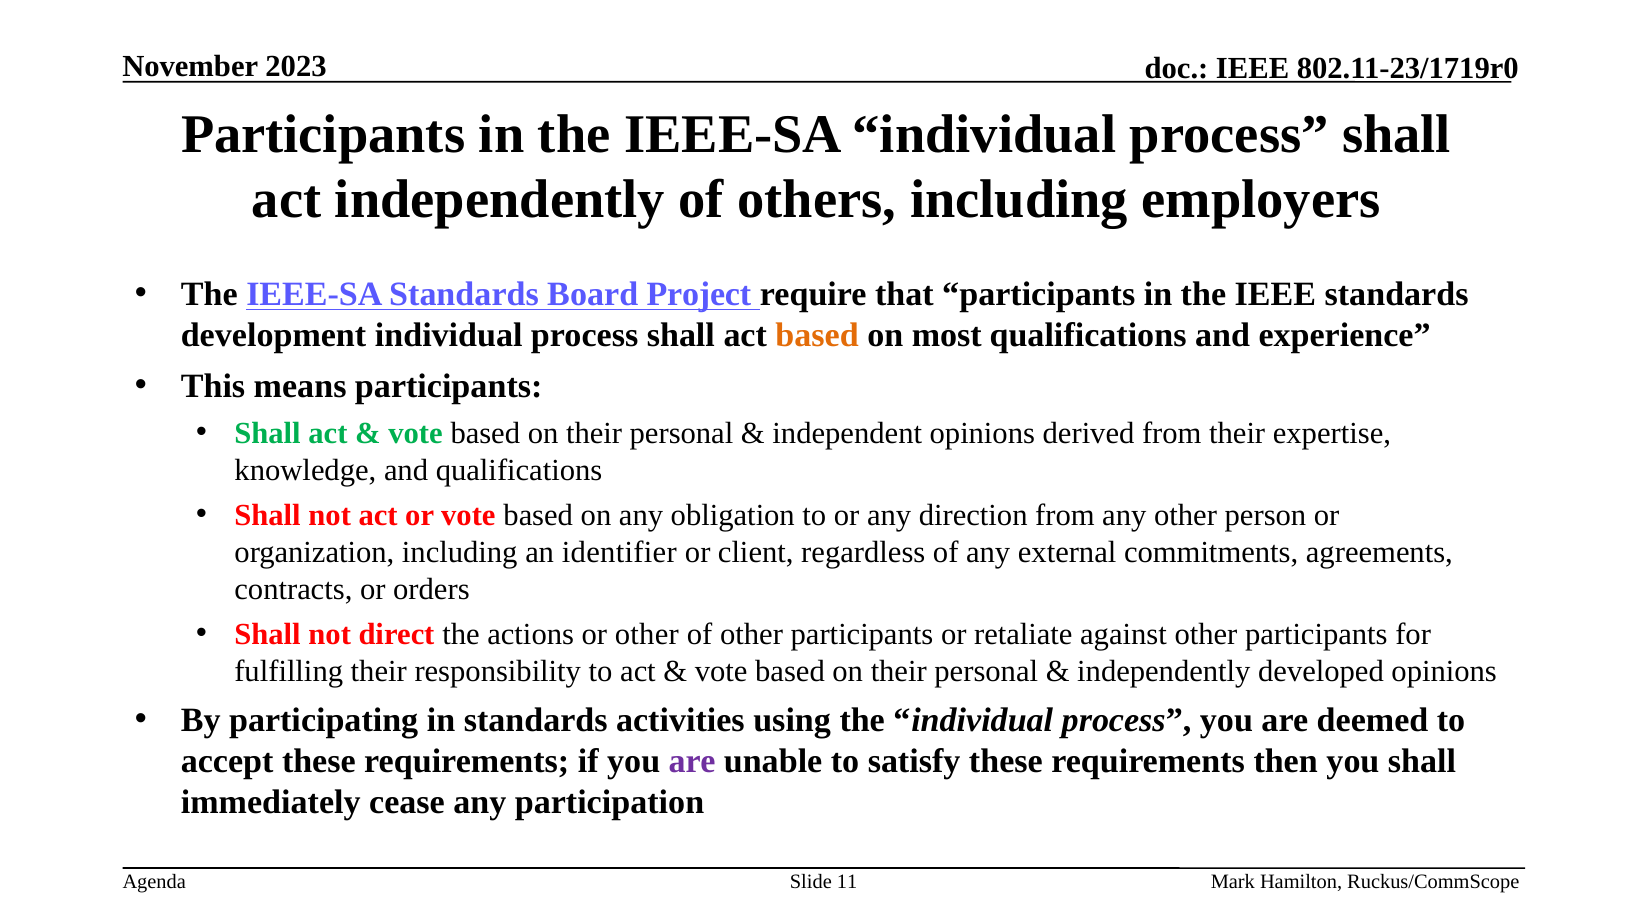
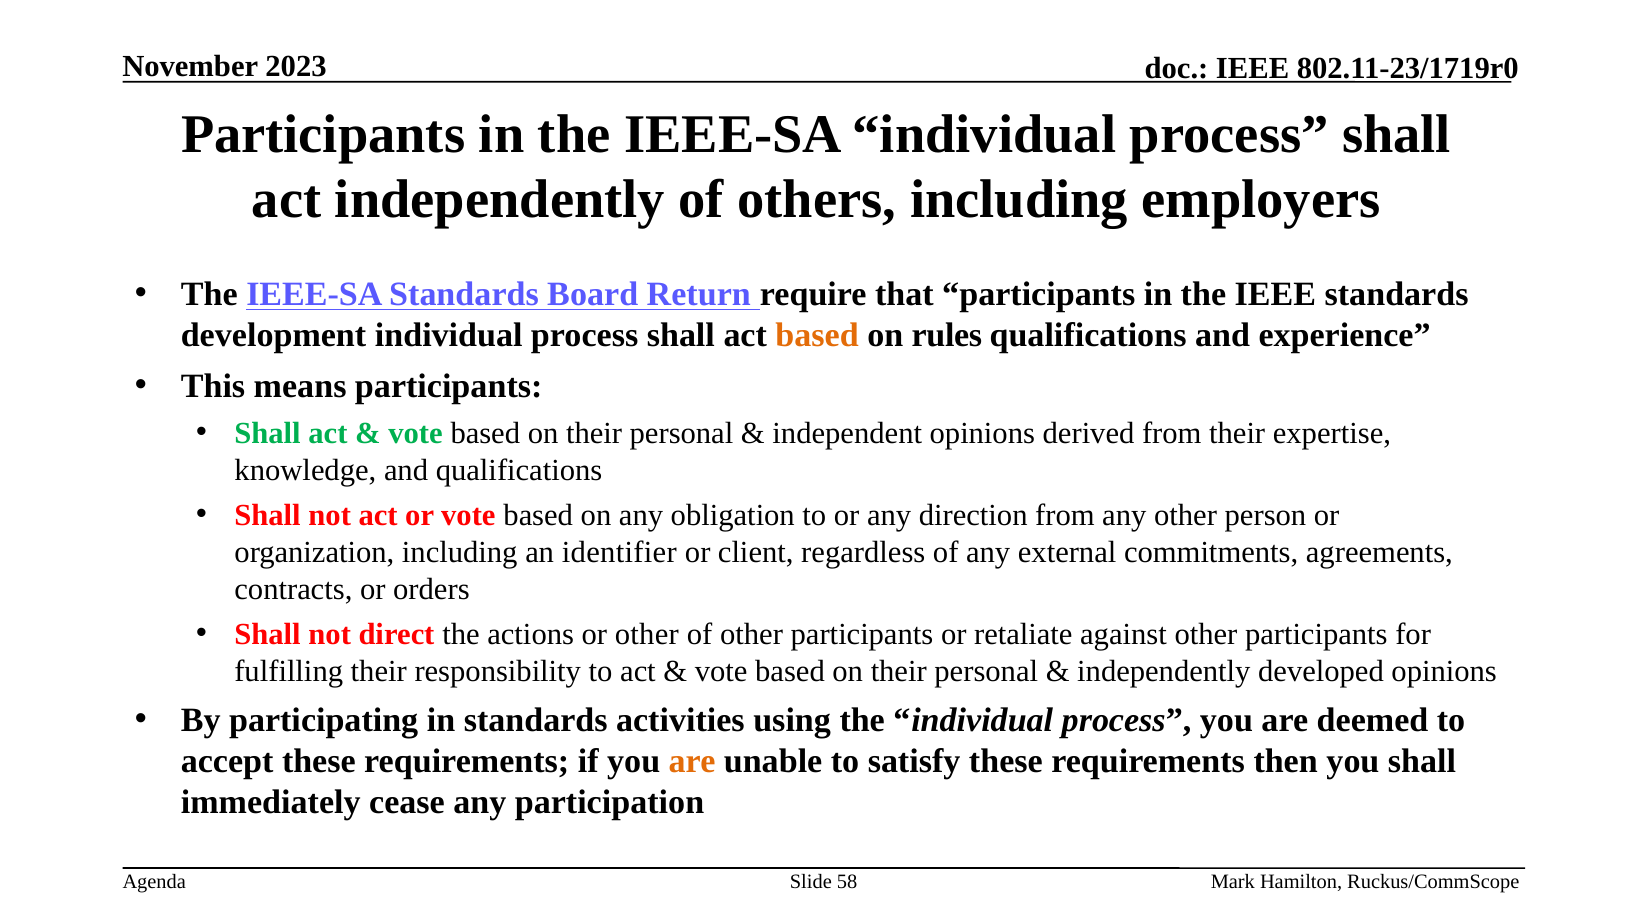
Project: Project -> Return
most: most -> rules
are at (692, 761) colour: purple -> orange
11: 11 -> 58
